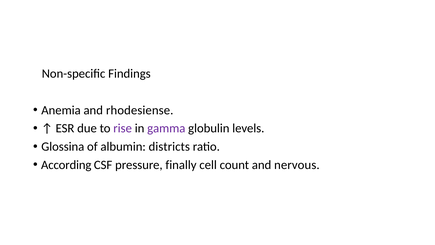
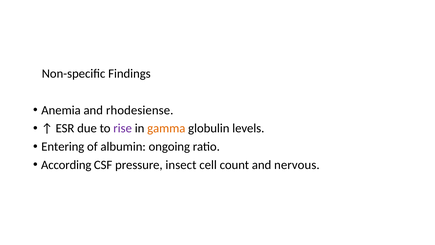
gamma colour: purple -> orange
Glossina: Glossina -> Entering
districts: districts -> ongoing
finally: finally -> insect
